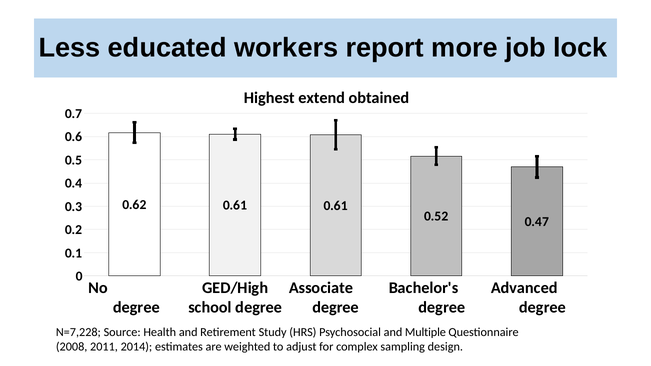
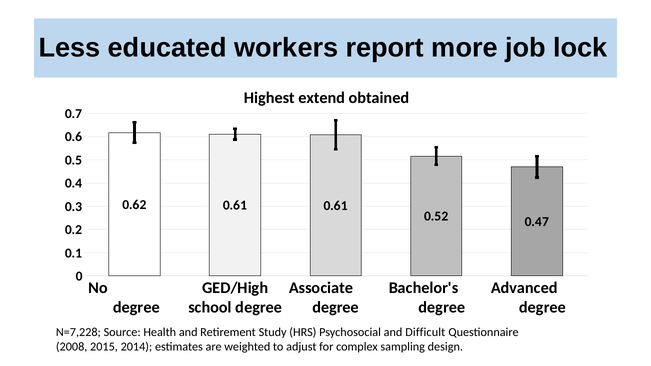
Multiple: Multiple -> Difficult
2011: 2011 -> 2015
